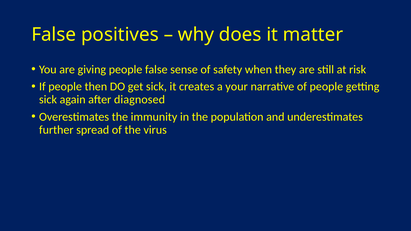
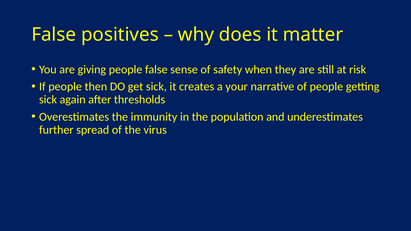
diagnosed: diagnosed -> thresholds
